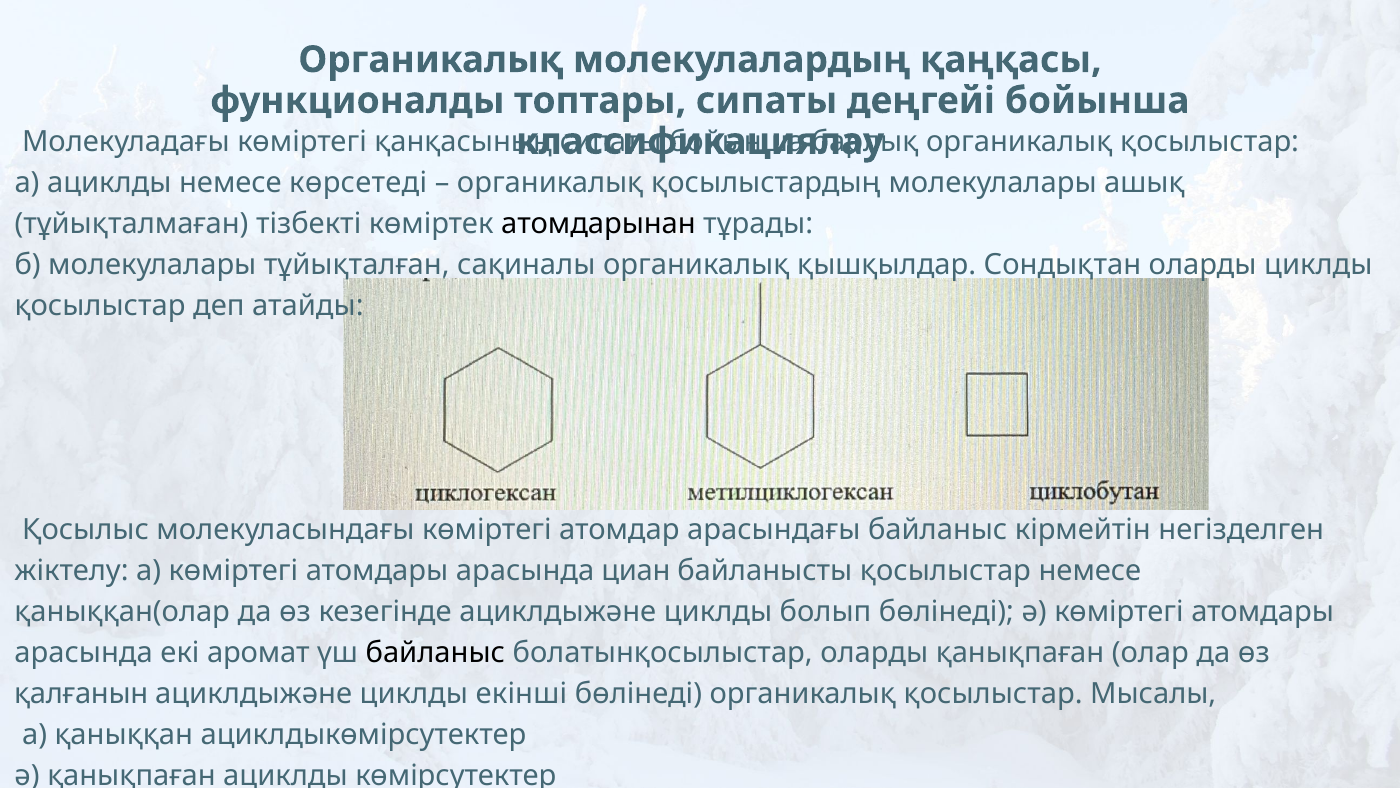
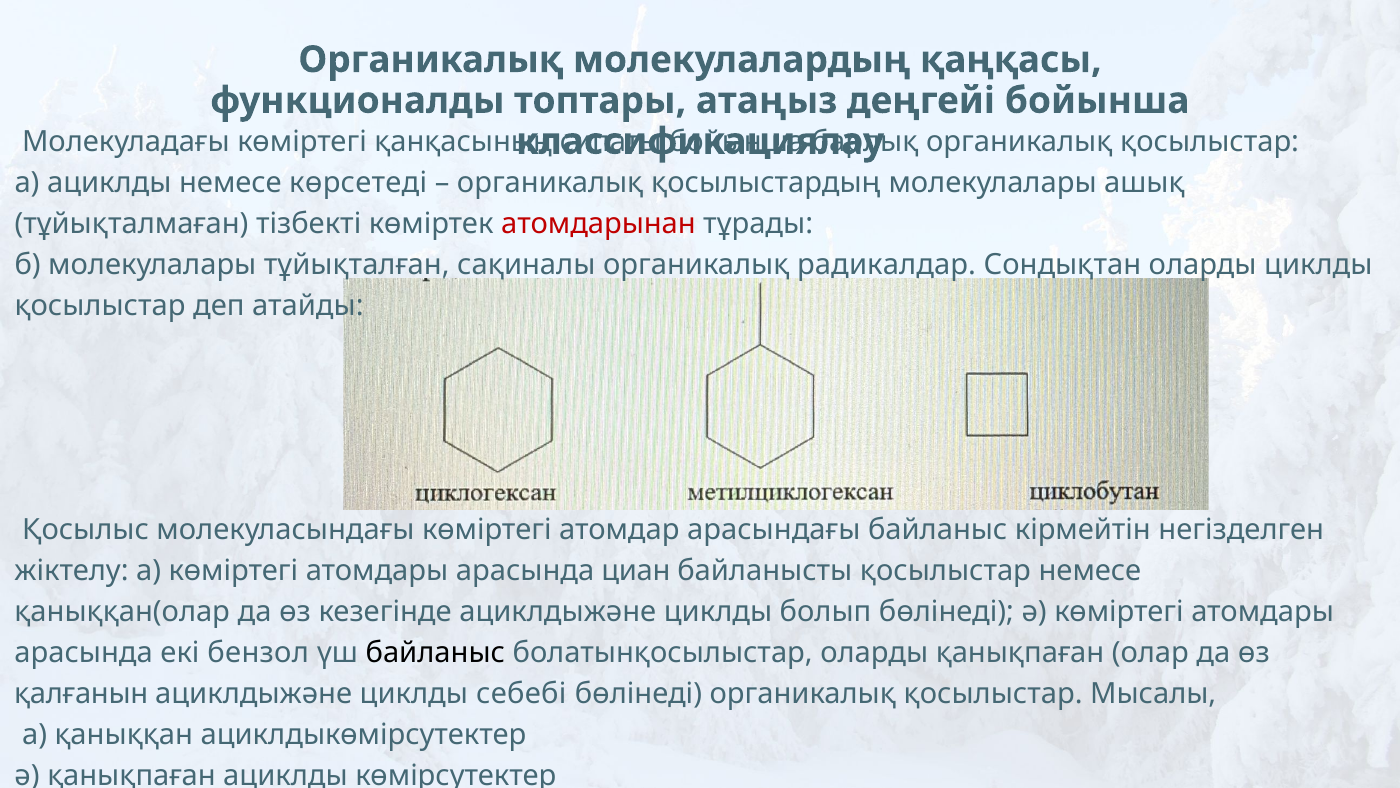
топтары сипаты: сипаты -> атаңыз
атомдарынан colour: black -> red
қышқылдар: қышқылдар -> радикалдар
аромат: аромат -> бензол
екінші: екінші -> себебі
